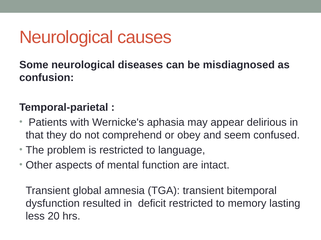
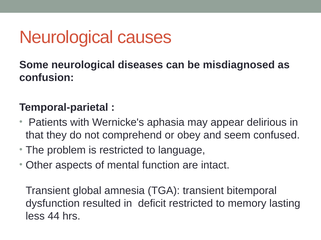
20: 20 -> 44
